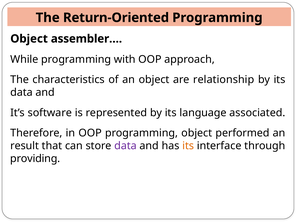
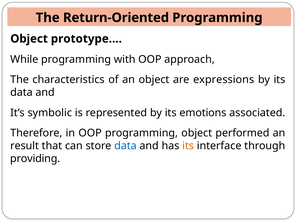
assembler…: assembler… -> prototype…
relationship: relationship -> expressions
software: software -> symbolic
language: language -> emotions
data at (125, 146) colour: purple -> blue
